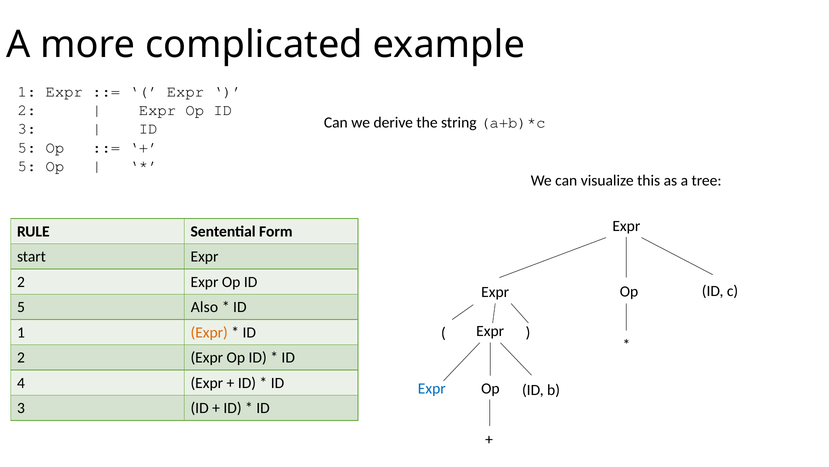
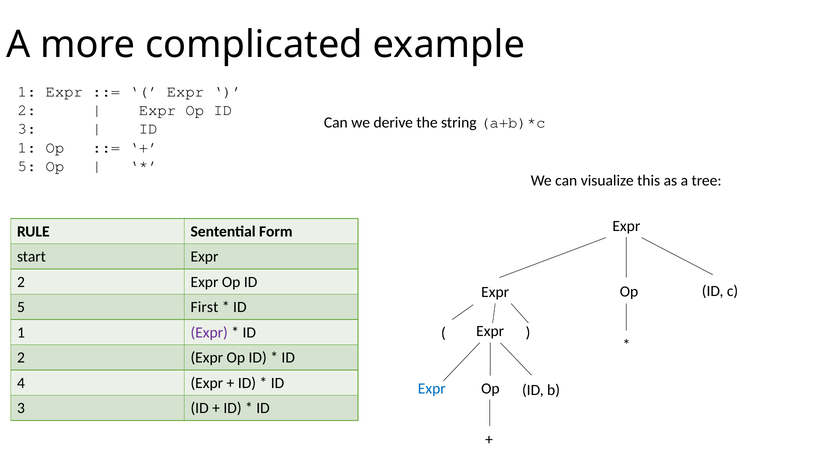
5 at (27, 147): 5 -> 1
Also: Also -> First
Expr at (209, 332) colour: orange -> purple
